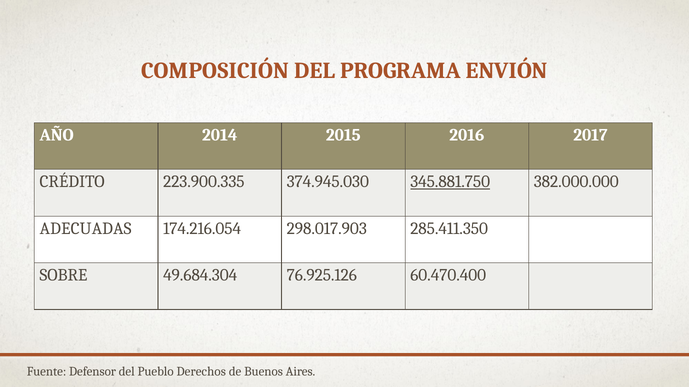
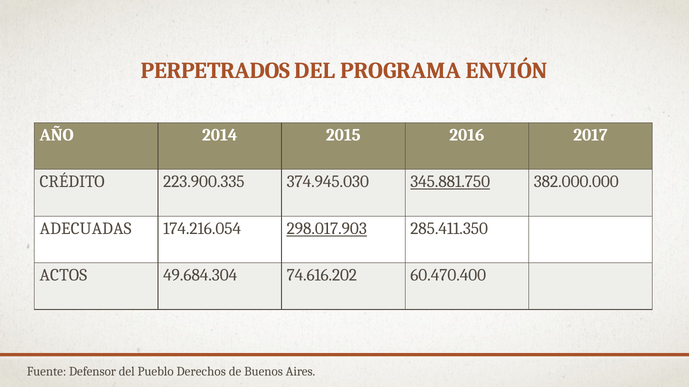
COMPOSICIÓN: COMPOSICIÓN -> PERPETRADOS
298.017.903 underline: none -> present
SOBRE: SOBRE -> ACTOS
76.925.126: 76.925.126 -> 74.616.202
